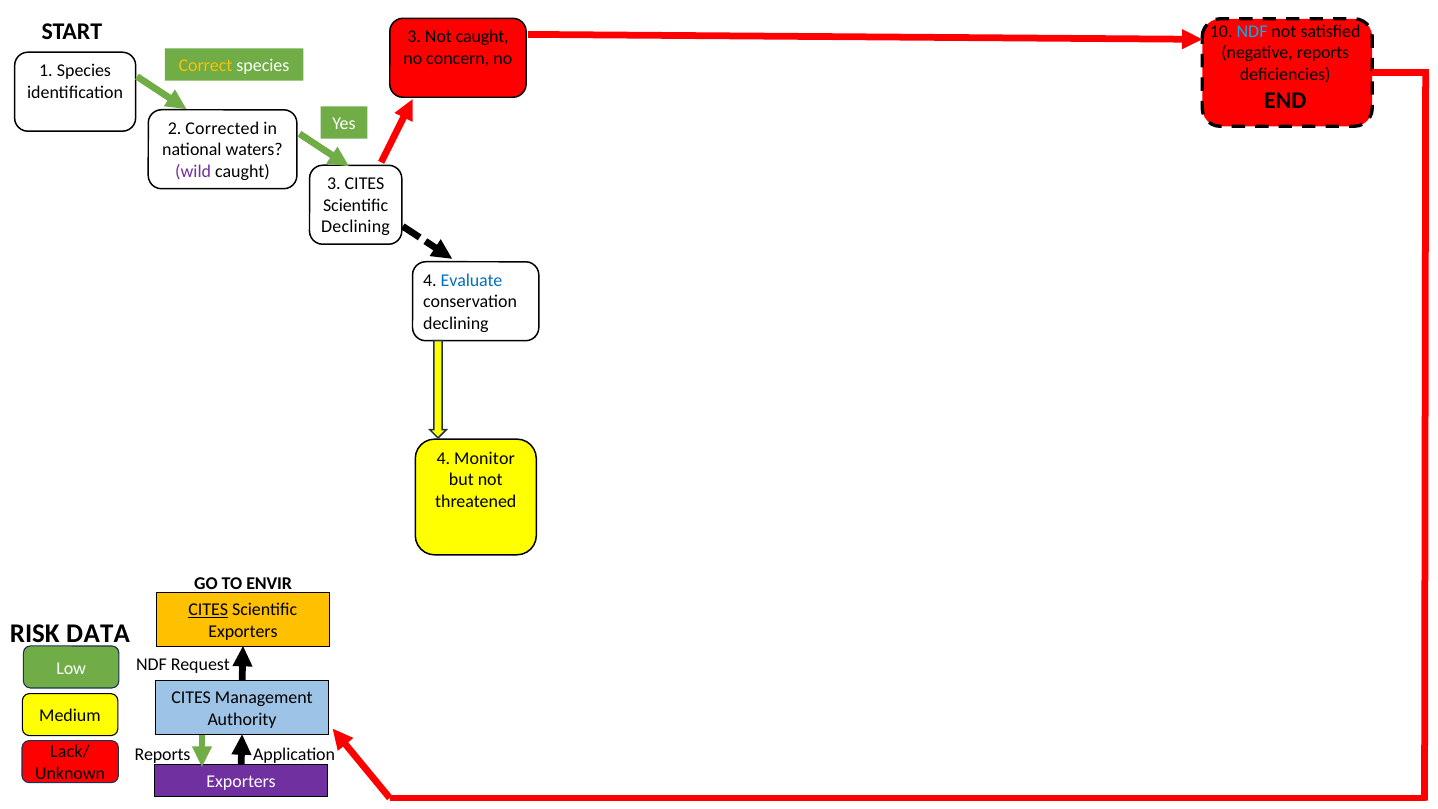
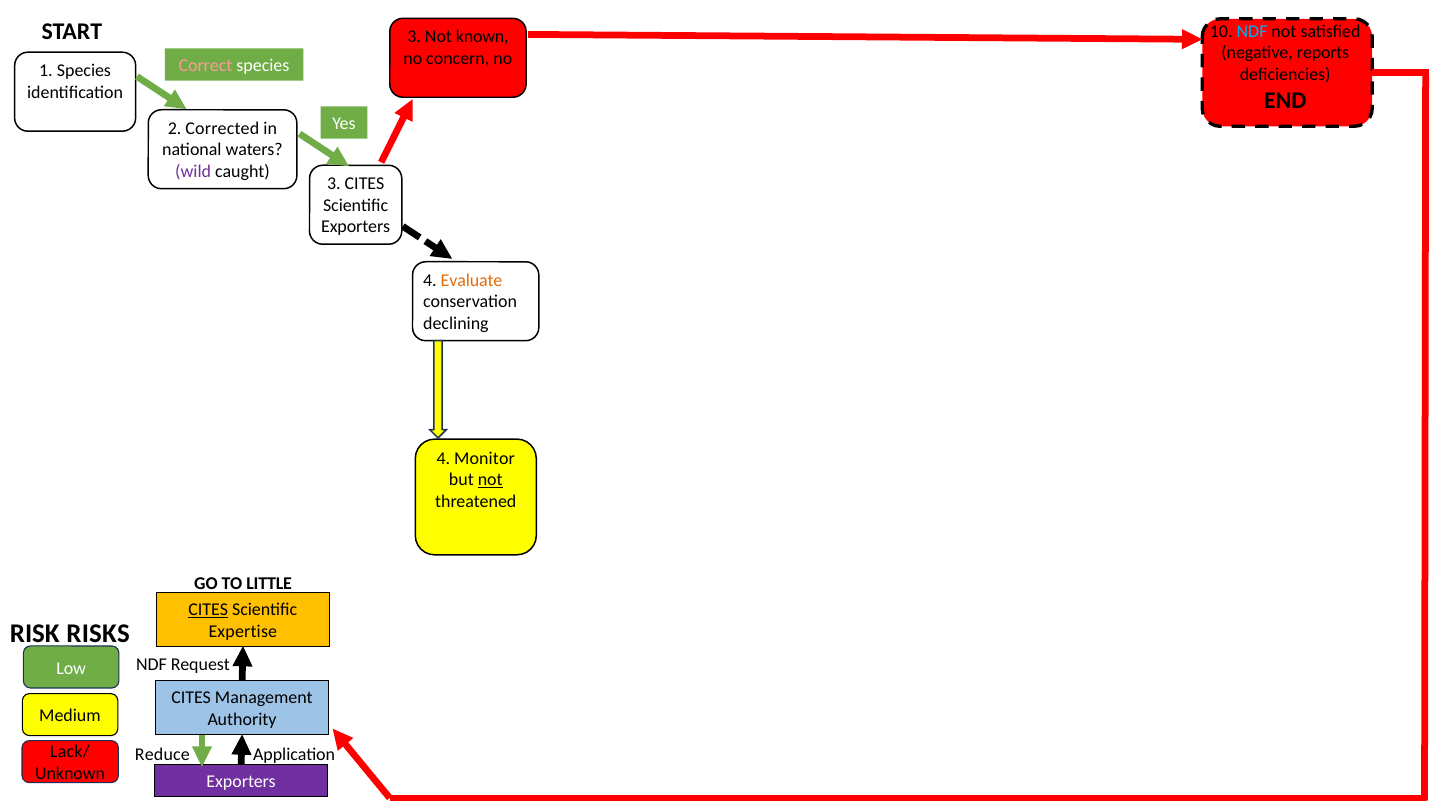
Not caught: caught -> known
Correct colour: yellow -> pink
Declining at (356, 227): Declining -> Exporters
Evaluate colour: blue -> orange
not at (490, 480) underline: none -> present
ENVIR: ENVIR -> LITTLE
DATA: DATA -> RISKS
Exporters at (243, 631): Exporters -> Expertise
Reports at (163, 755): Reports -> Reduce
